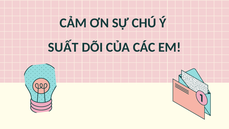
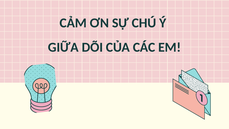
SUẤT: SUẤT -> GIỮA
